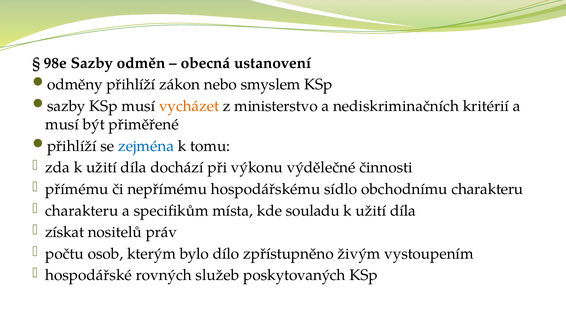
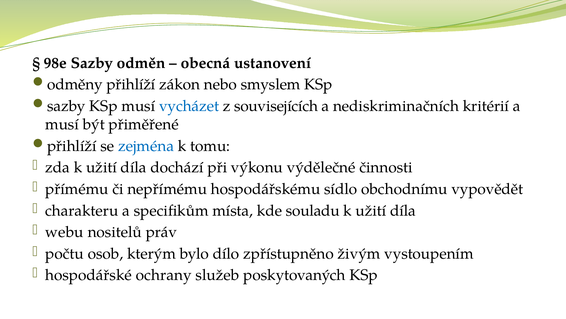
vycházet colour: orange -> blue
ministerstvo: ministerstvo -> souvisejících
obchodnímu charakteru: charakteru -> vypovědět
získat: získat -> webu
rovných: rovných -> ochrany
